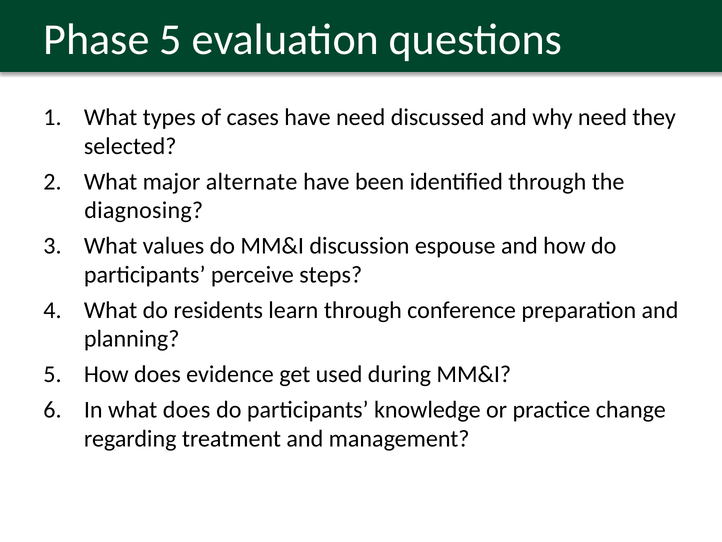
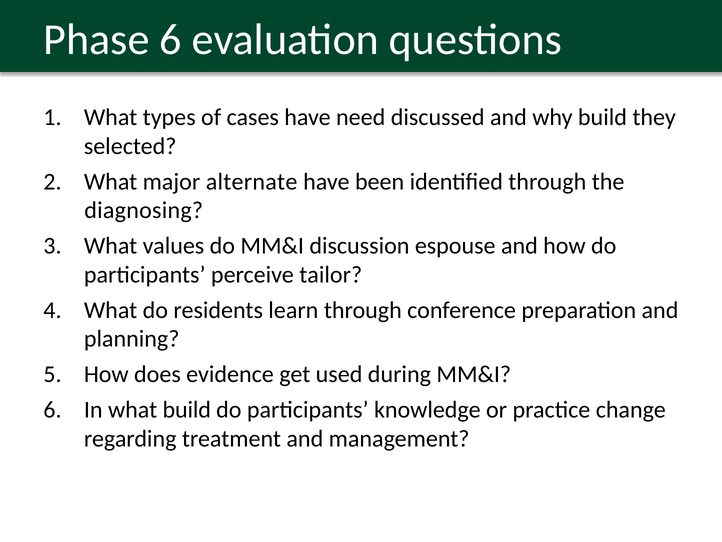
Phase 5: 5 -> 6
why need: need -> build
steps: steps -> tailor
what does: does -> build
